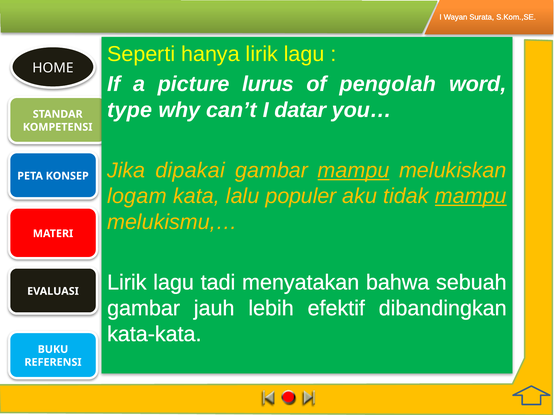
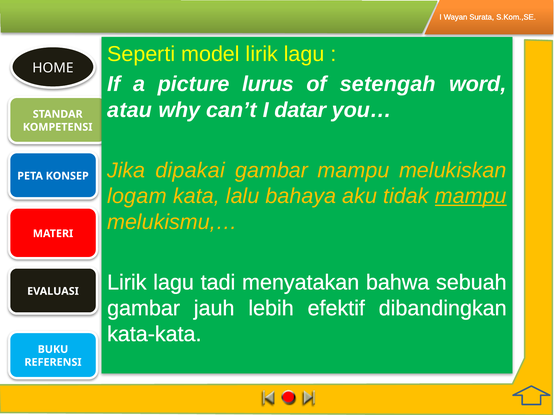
hanya: hanya -> model
pengolah: pengolah -> setengah
type: type -> atau
mampu at (354, 171) underline: present -> none
populer: populer -> bahaya
